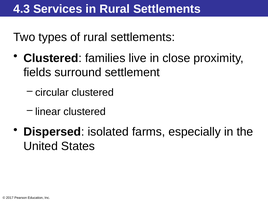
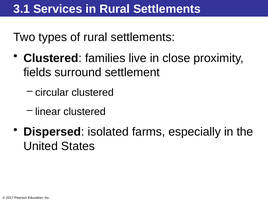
4.3: 4.3 -> 3.1
